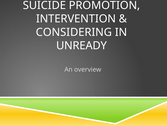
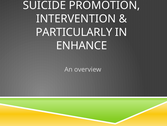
CONSIDERING: CONSIDERING -> PARTICULARLY
UNREADY: UNREADY -> ENHANCE
